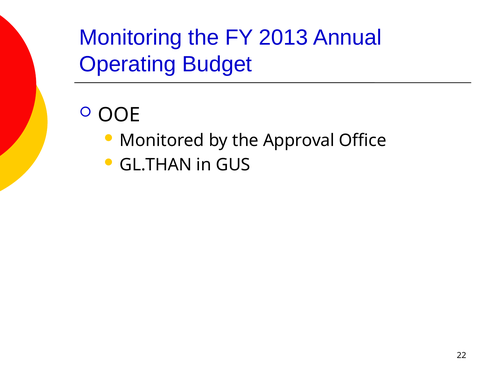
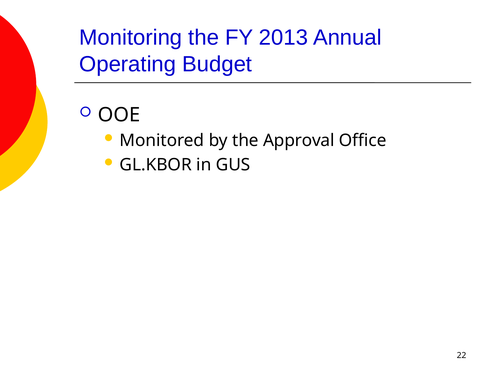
GL.THAN: GL.THAN -> GL.KBOR
